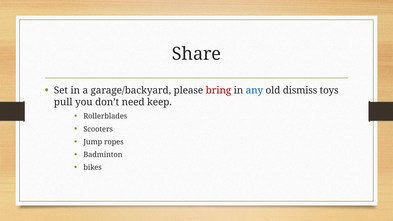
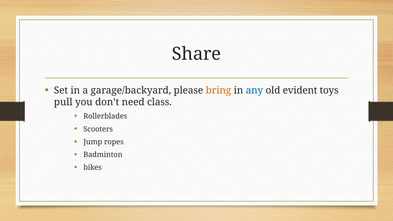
bring colour: red -> orange
dismiss: dismiss -> evident
keep: keep -> class
